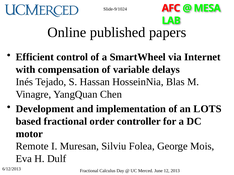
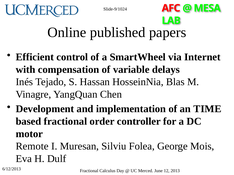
LOTS: LOTS -> TIME
